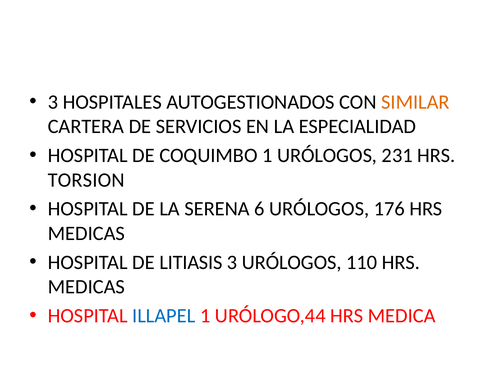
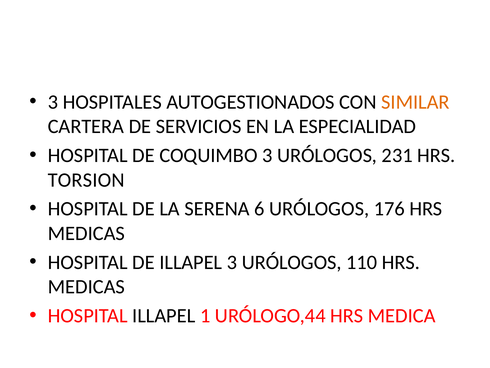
COQUIMBO 1: 1 -> 3
DE LITIASIS: LITIASIS -> ILLAPEL
ILLAPEL at (164, 315) colour: blue -> black
